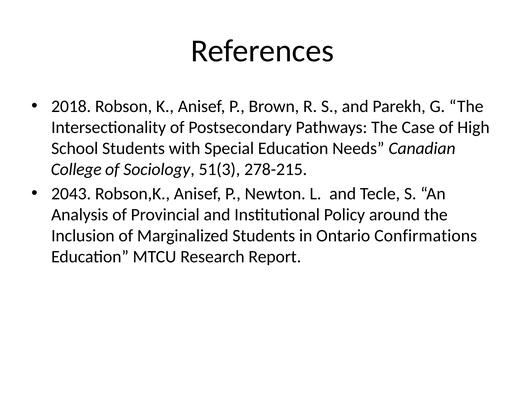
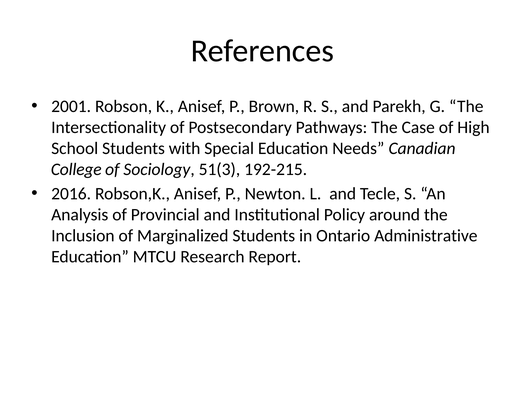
2018: 2018 -> 2001
278-215: 278-215 -> 192-215
2043: 2043 -> 2016
Confirmations: Confirmations -> Administrative
